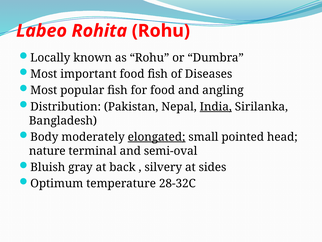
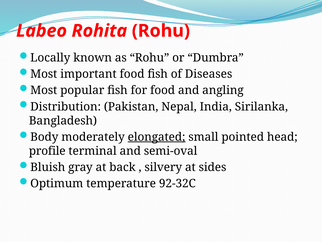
India underline: present -> none
nature: nature -> profile
28-32C: 28-32C -> 92-32C
